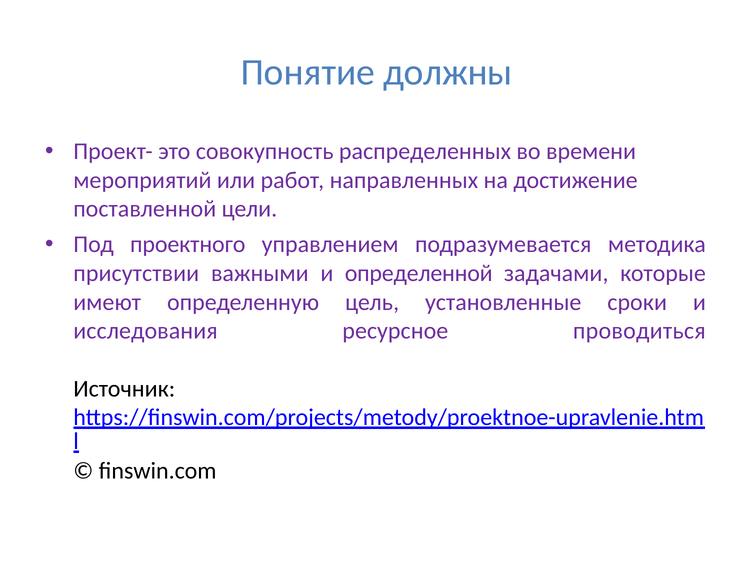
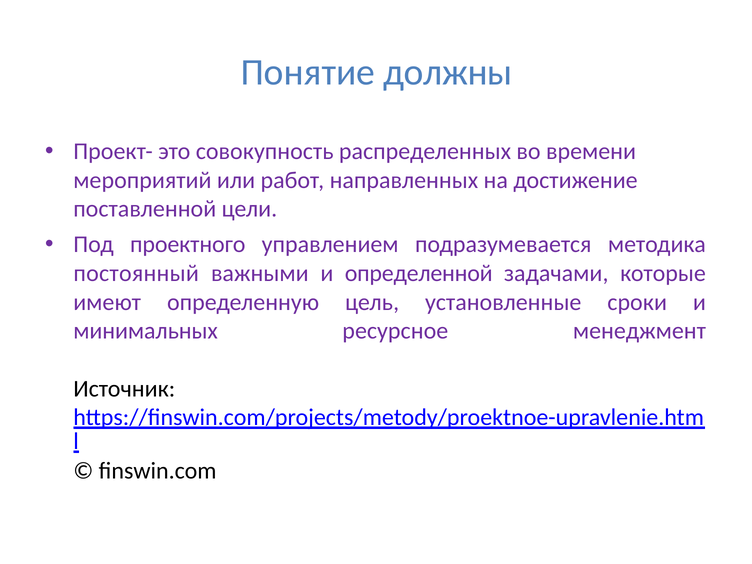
присутствии: присутствии -> постоянный
исследования: исследования -> минимальных
проводиться: проводиться -> менеджмент
